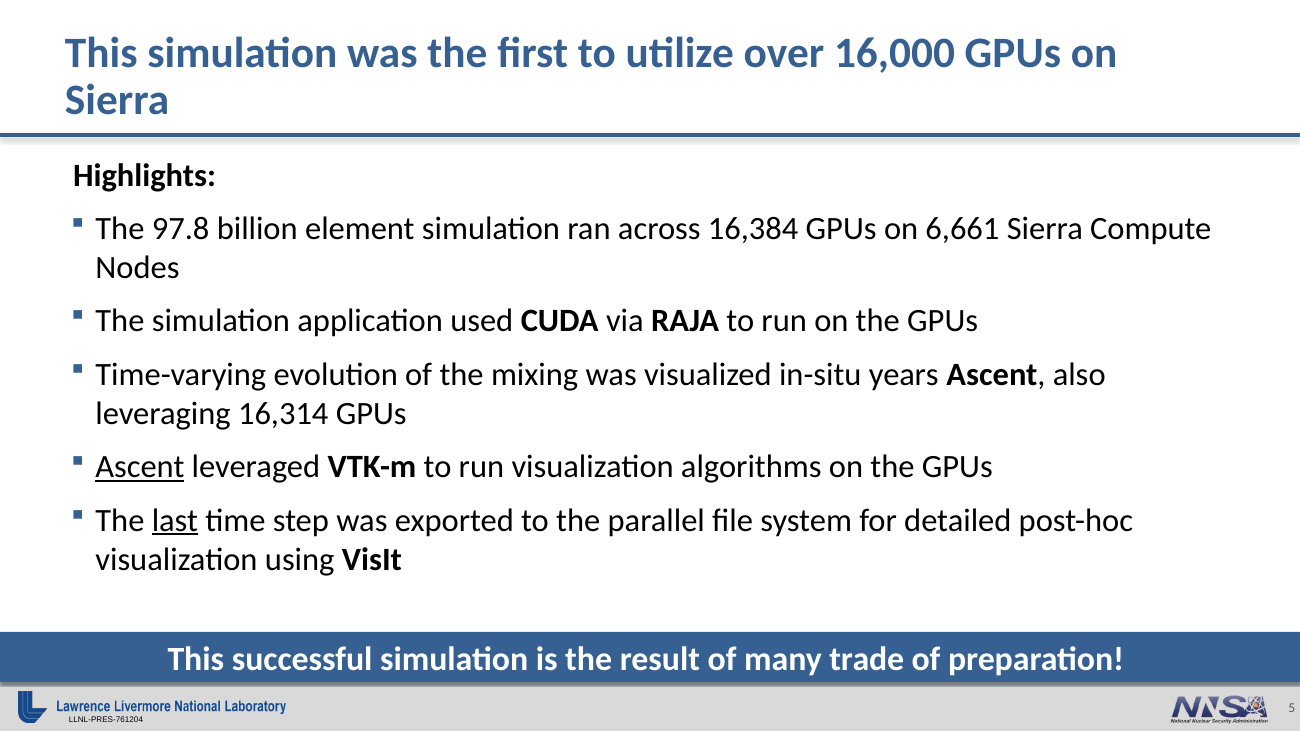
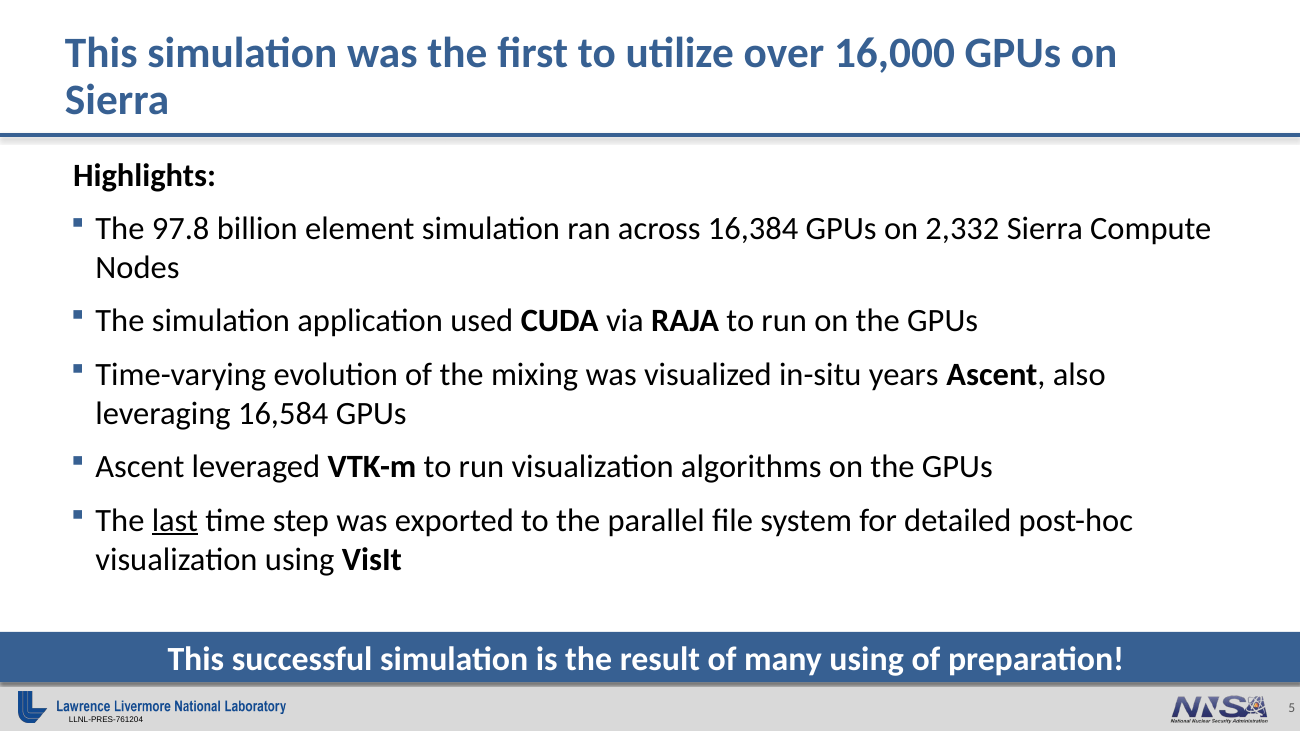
6,661: 6,661 -> 2,332
16,314: 16,314 -> 16,584
Ascent at (140, 467) underline: present -> none
many trade: trade -> using
